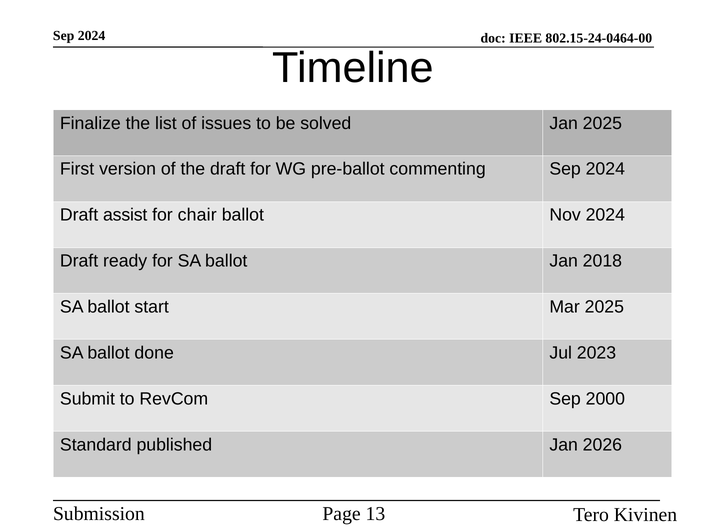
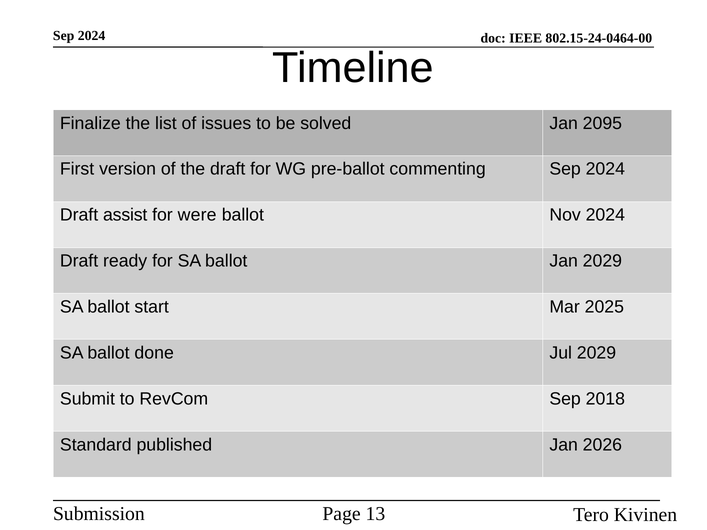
Jan 2025: 2025 -> 2095
chair: chair -> were
Jan 2018: 2018 -> 2029
Jul 2023: 2023 -> 2029
2000: 2000 -> 2018
